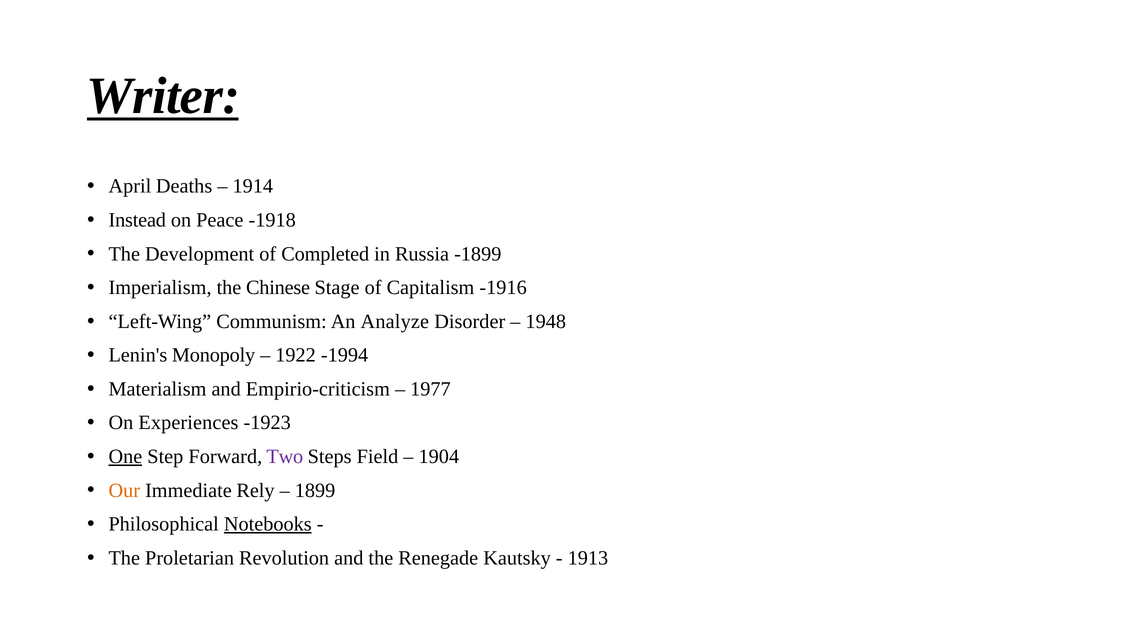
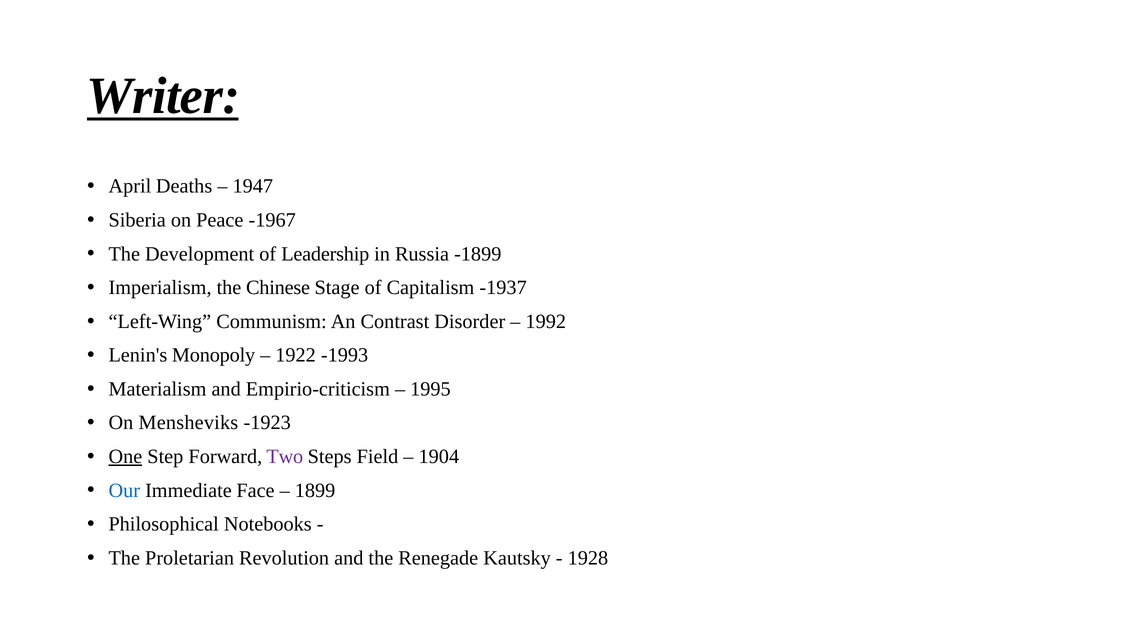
1914: 1914 -> 1947
Instead: Instead -> Siberia
-1918: -1918 -> -1967
Completed: Completed -> Leadership
-1916: -1916 -> -1937
Analyze: Analyze -> Contrast
1948: 1948 -> 1992
-1994: -1994 -> -1993
1977: 1977 -> 1995
Experiences: Experiences -> Mensheviks
Our colour: orange -> blue
Rely: Rely -> Face
Notebooks underline: present -> none
1913: 1913 -> 1928
